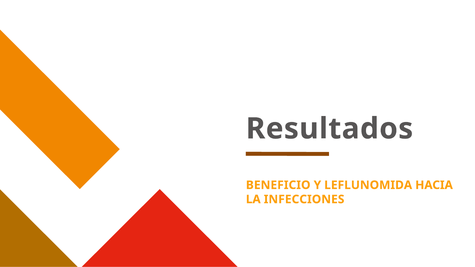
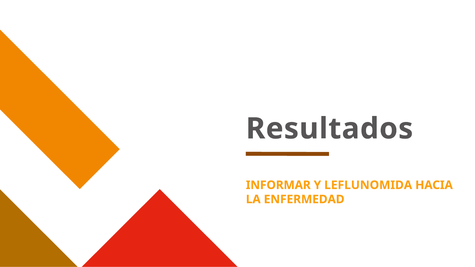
BENEFICIO: BENEFICIO -> INFORMAR
INFECCIONES: INFECCIONES -> ENFERMEDAD
